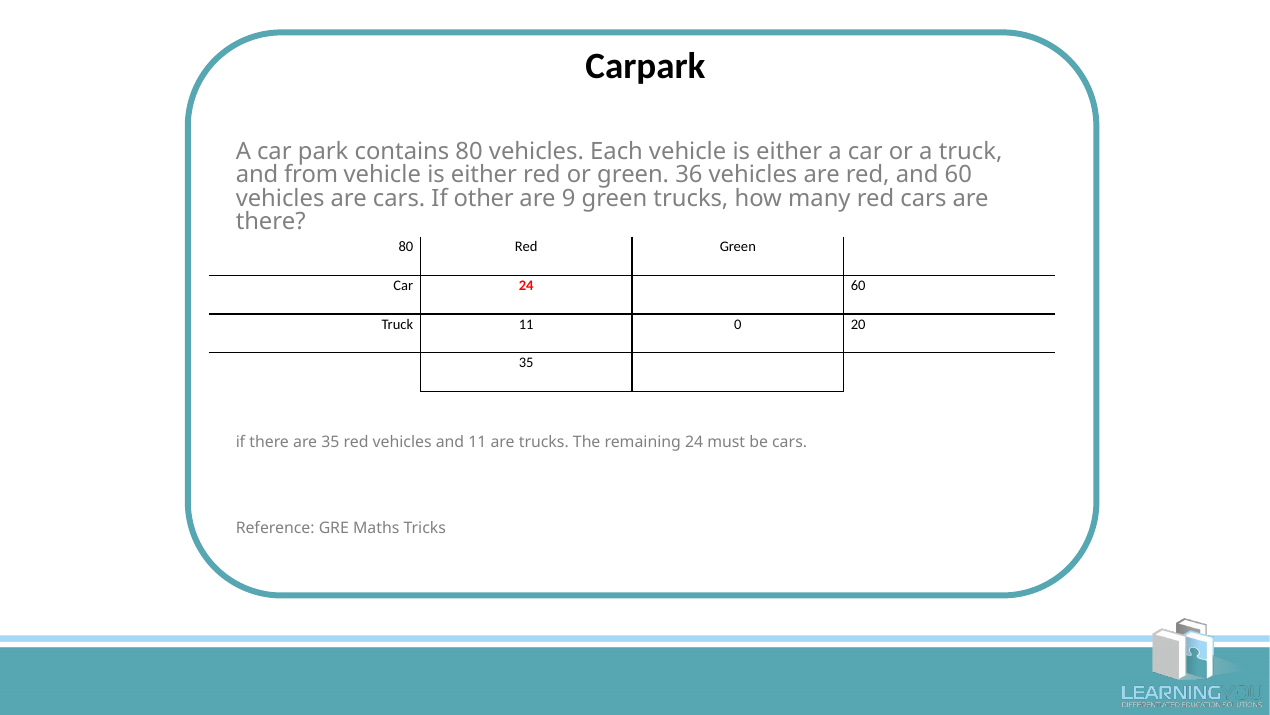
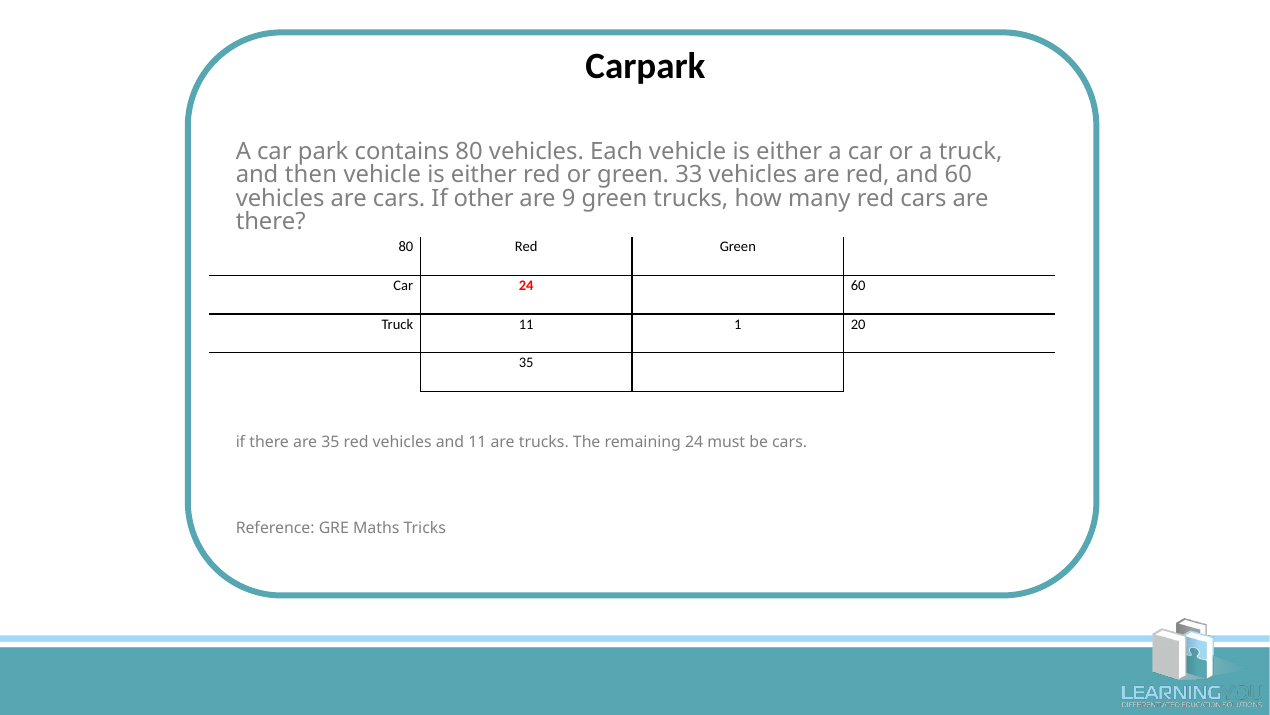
from: from -> then
36: 36 -> 33
0: 0 -> 1
